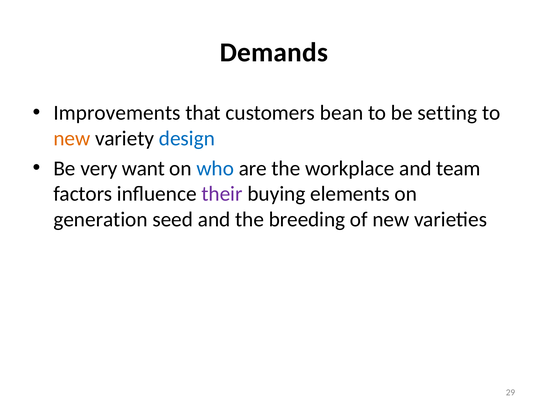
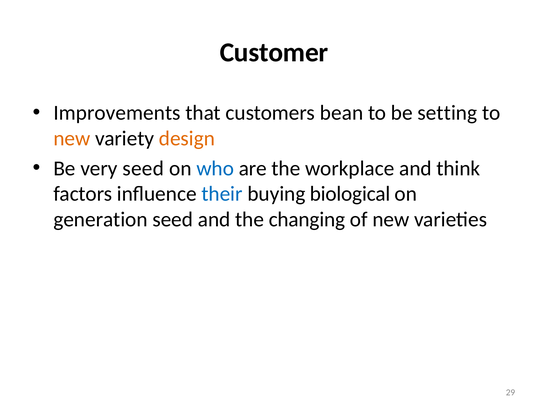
Demands: Demands -> Customer
design colour: blue -> orange
very want: want -> seed
team: team -> think
their colour: purple -> blue
elements: elements -> biological
breeding: breeding -> changing
